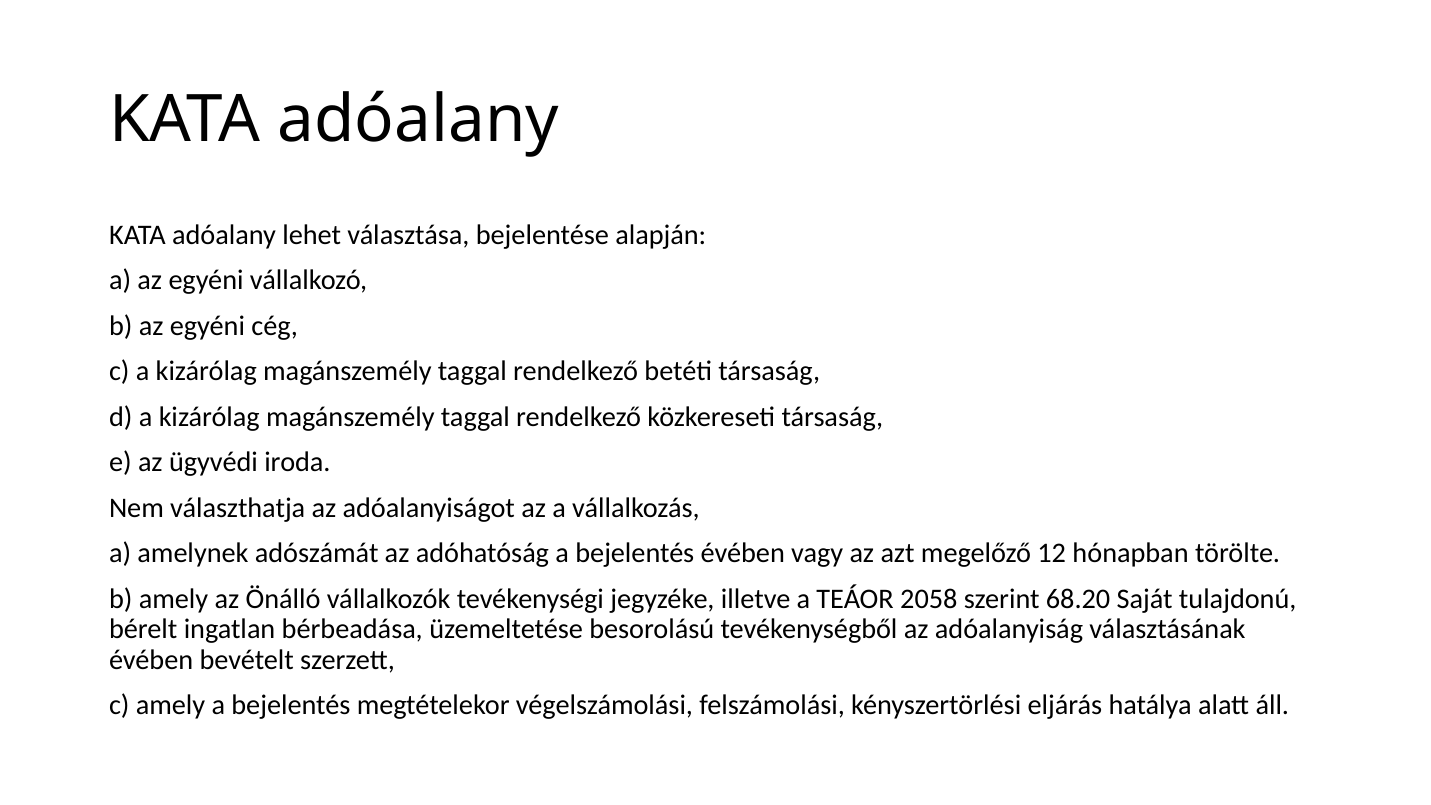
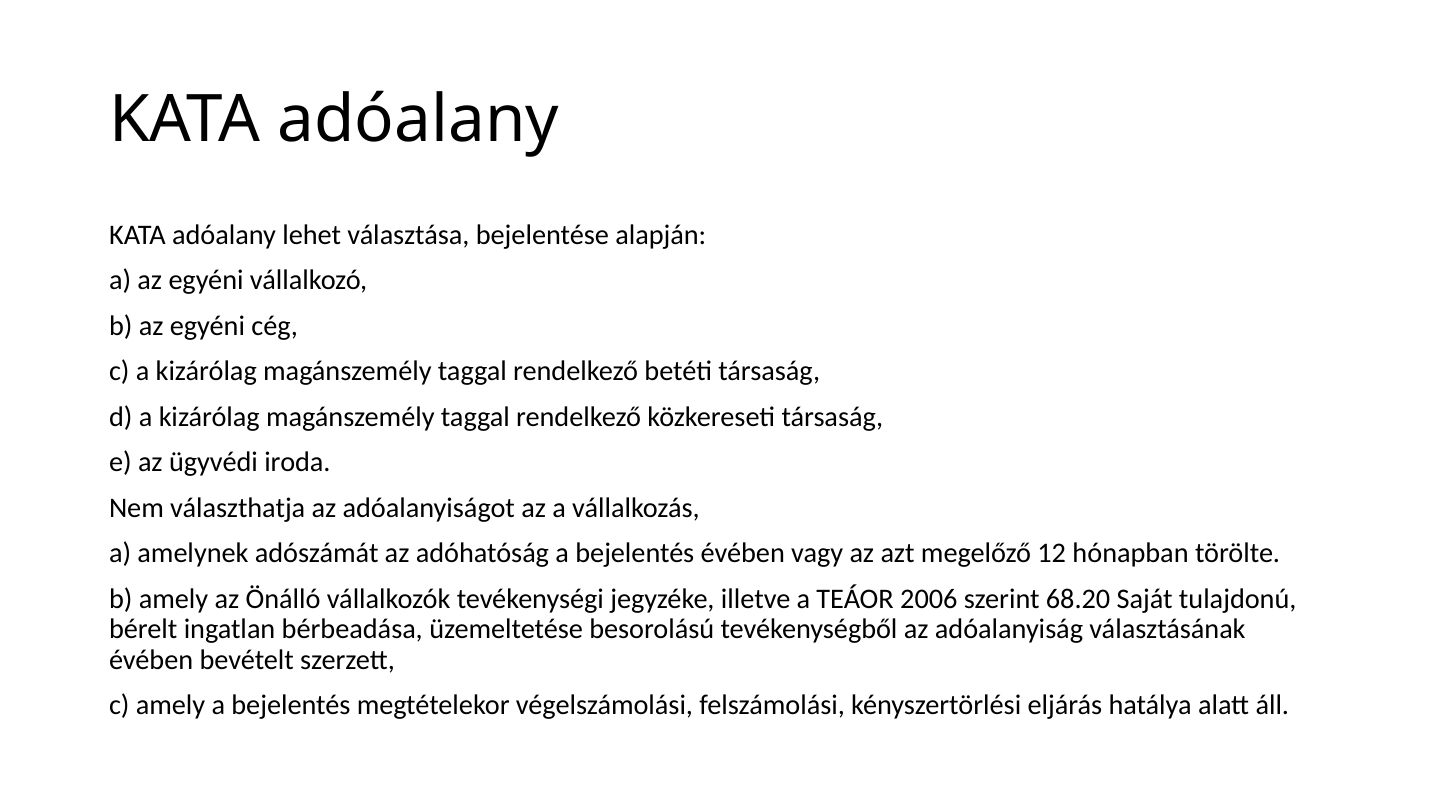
2058: 2058 -> 2006
